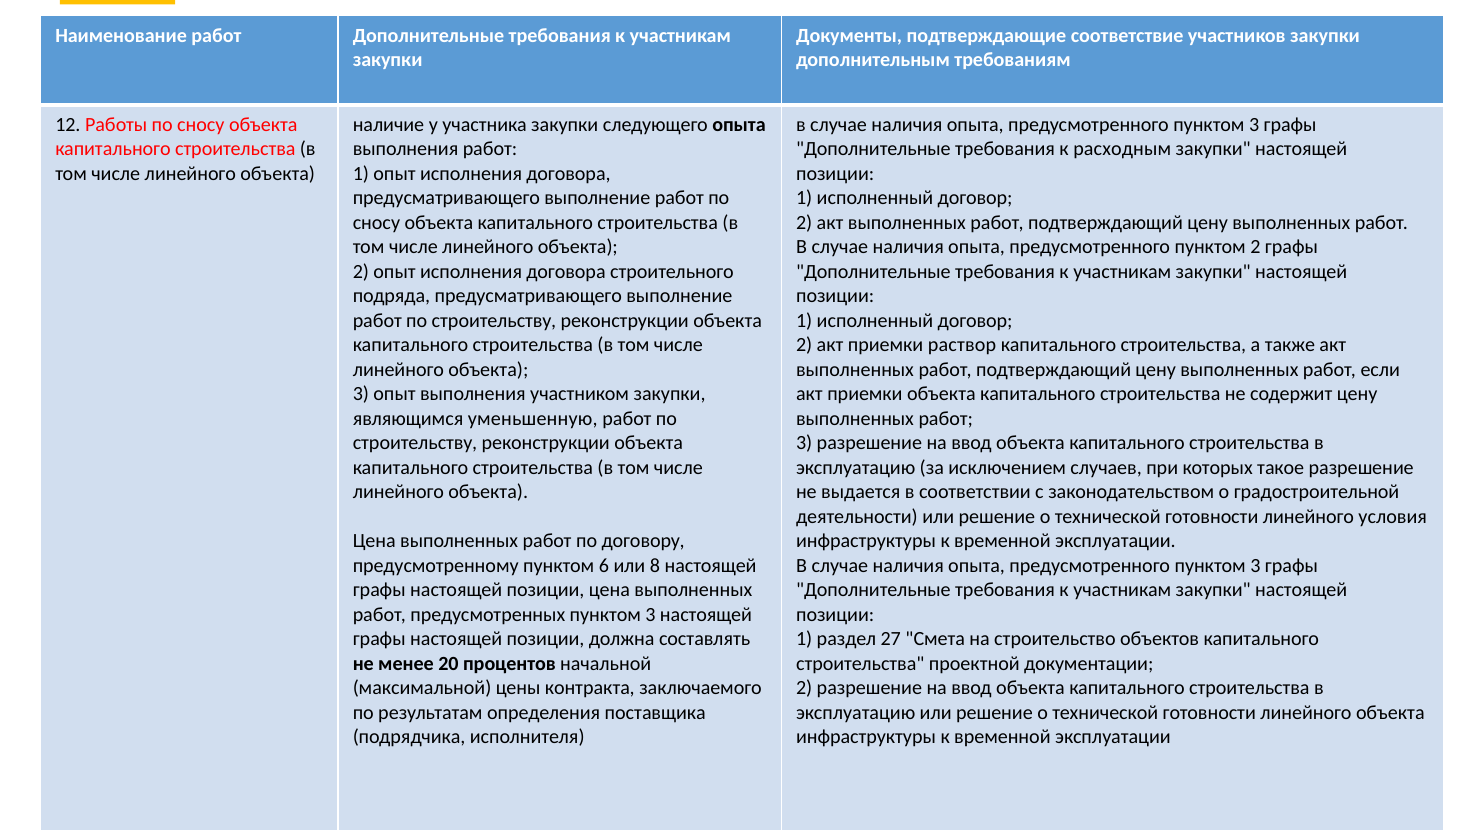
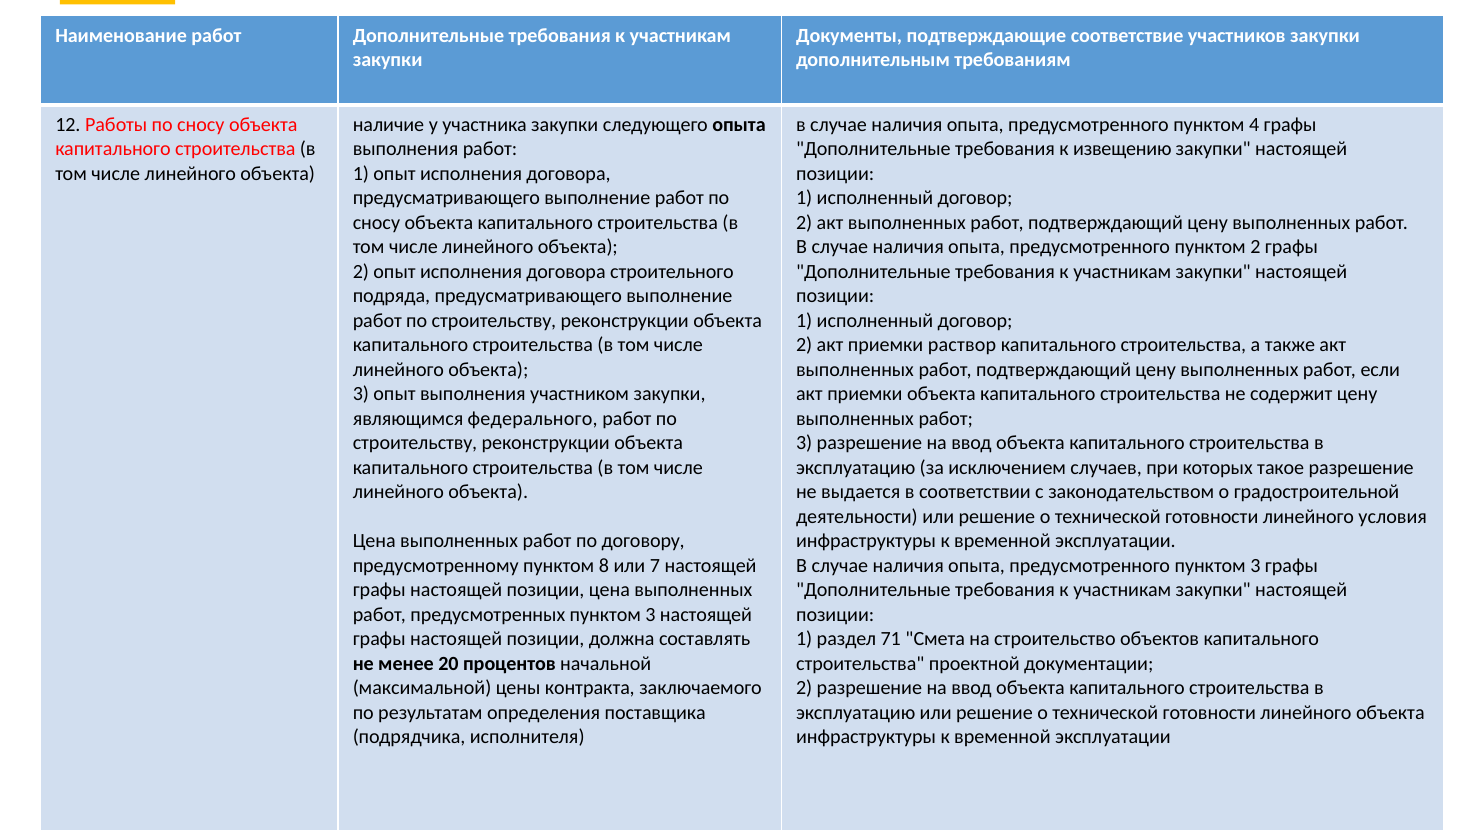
3 at (1254, 125): 3 -> 4
расходным: расходным -> извещению
уменьшенную: уменьшенную -> федерального
6: 6 -> 8
8: 8 -> 7
27: 27 -> 71
